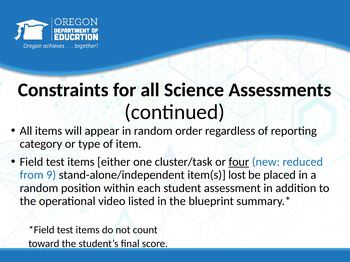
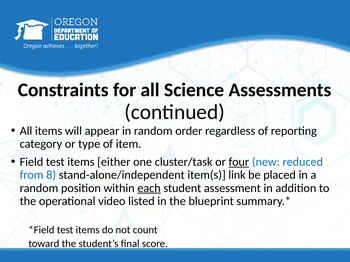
9: 9 -> 8
lost: lost -> link
each underline: none -> present
